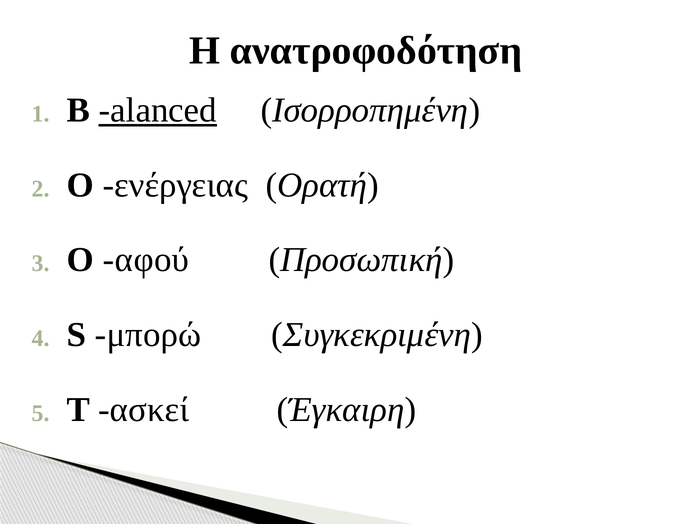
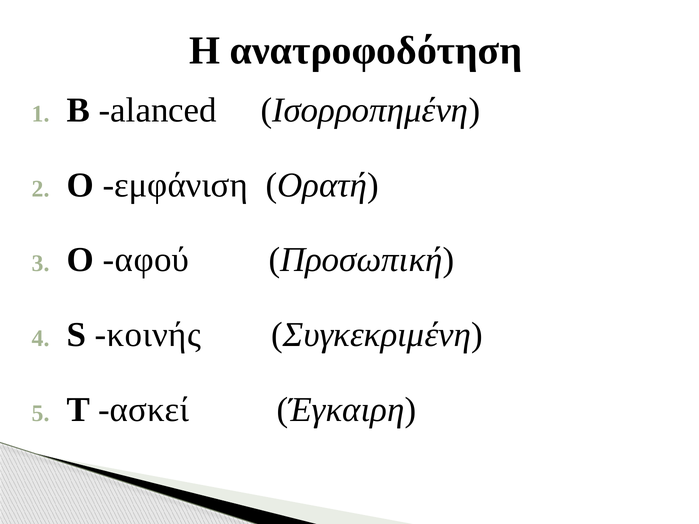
alanced underline: present -> none
ενέργειας: ενέργειας -> εμφάνιση
μπορώ: μπορώ -> κοινής
